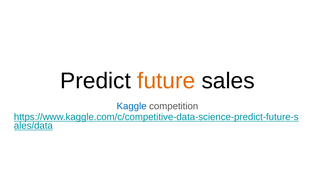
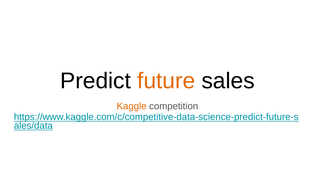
Kaggle colour: blue -> orange
